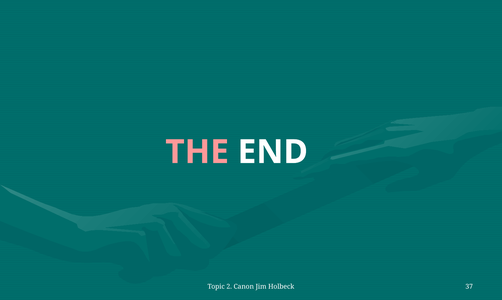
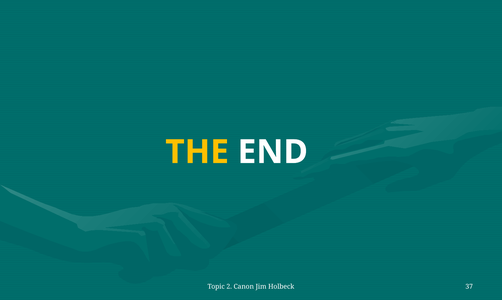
THE colour: pink -> yellow
